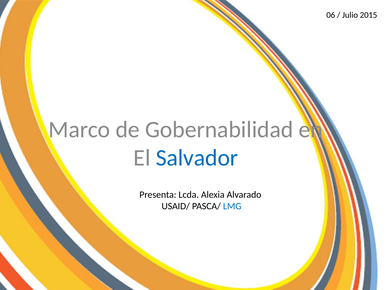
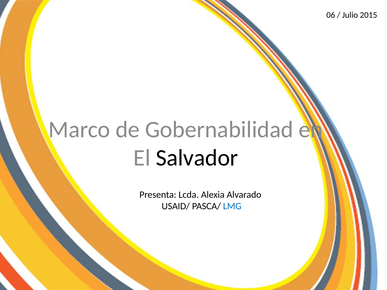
Salvador colour: blue -> black
